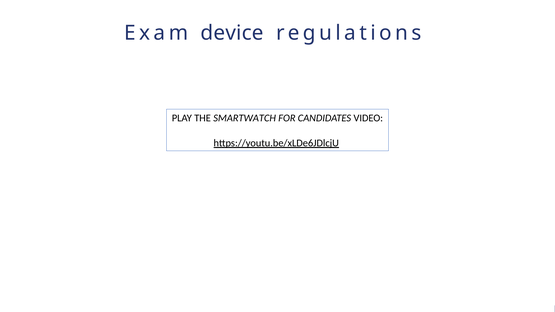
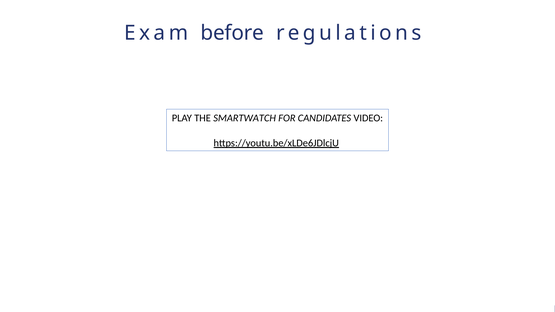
device: device -> before
